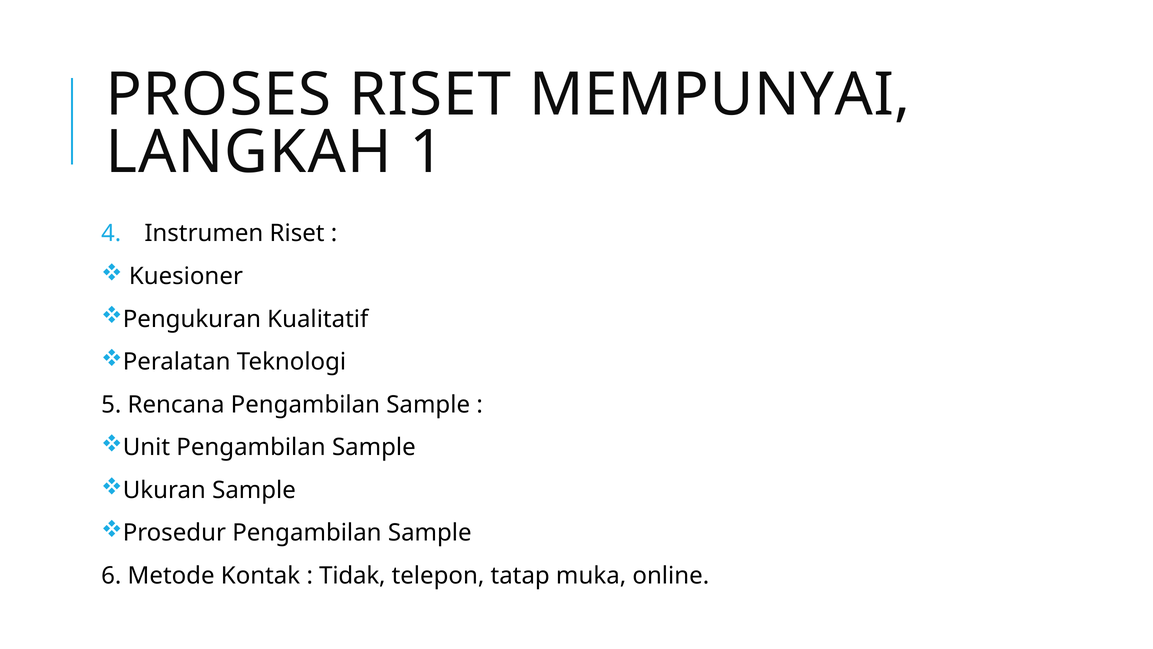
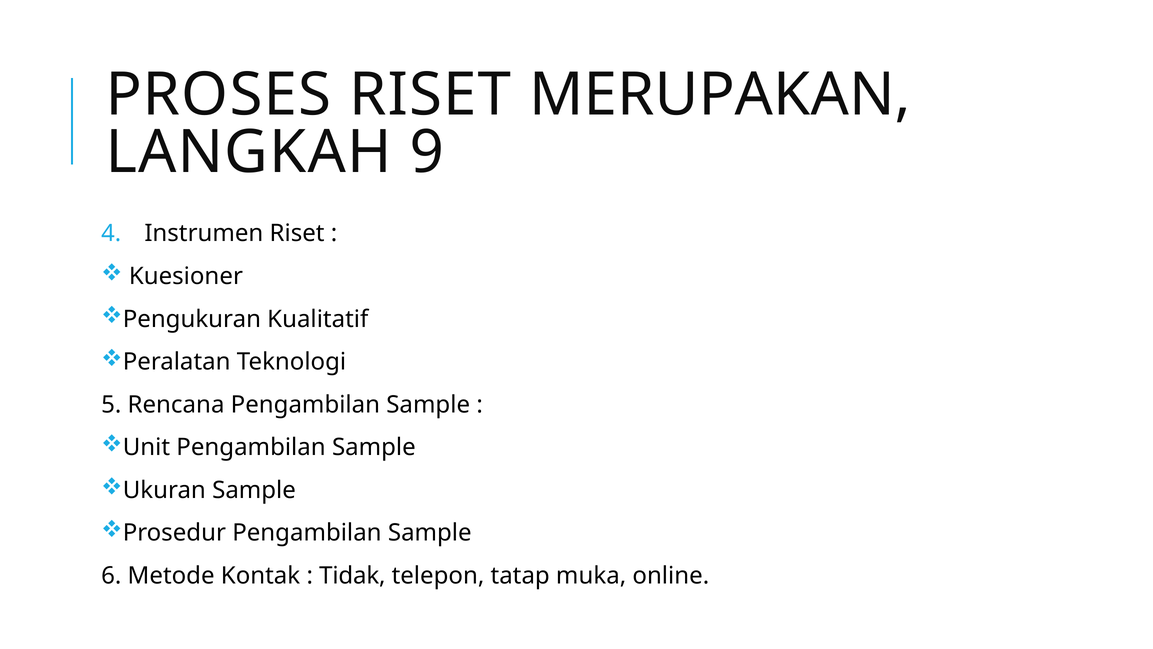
MEMPUNYAI: MEMPUNYAI -> MERUPAKAN
1: 1 -> 9
